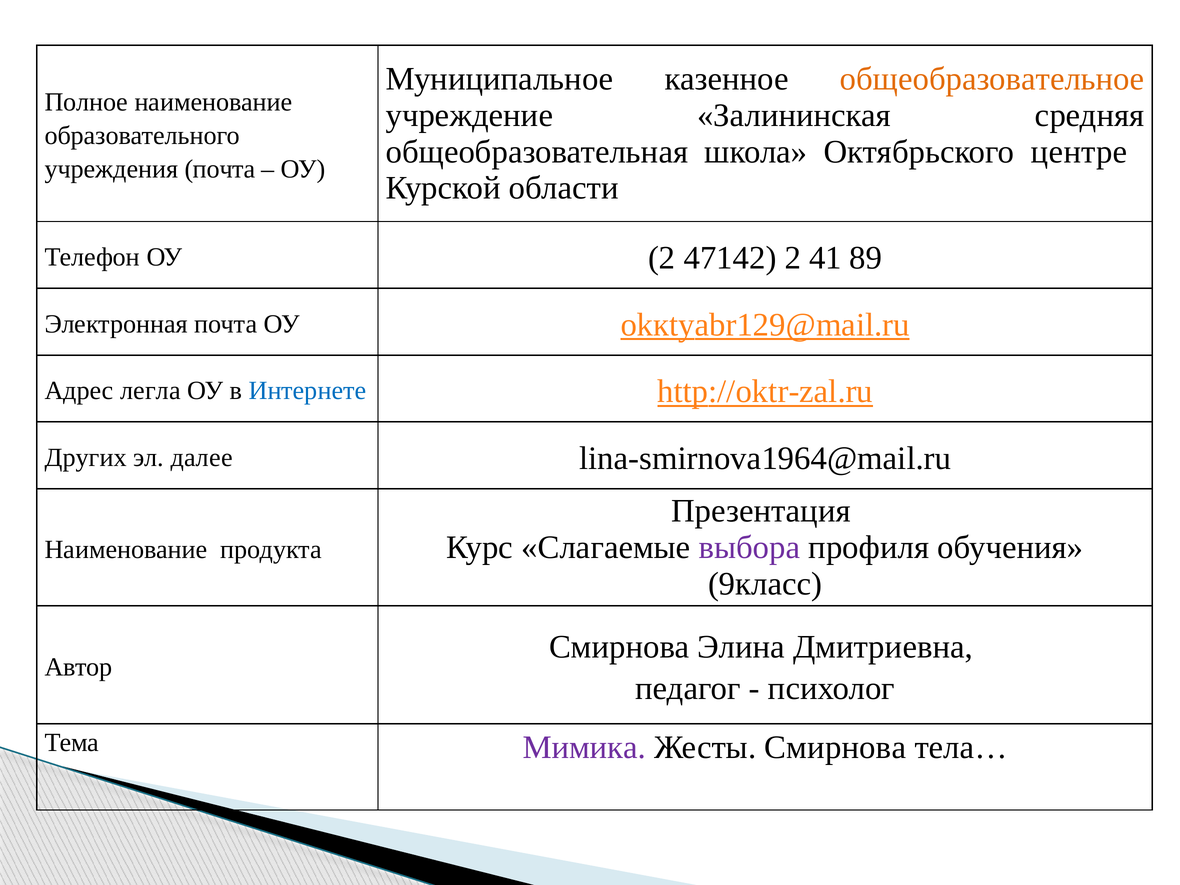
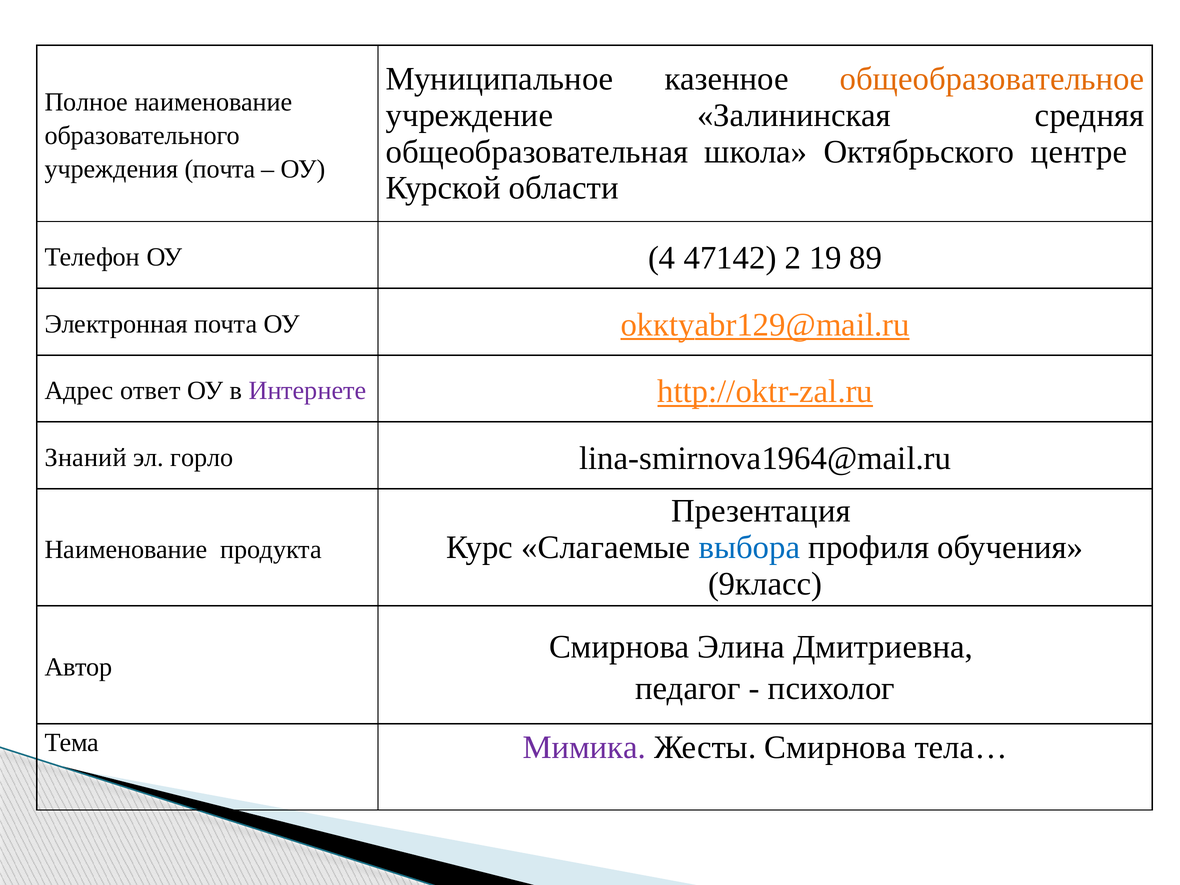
ОУ 2: 2 -> 4
41: 41 -> 19
легла: легла -> ответ
Интернете colour: blue -> purple
Других: Других -> Знаний
далее: далее -> горло
выбора colour: purple -> blue
